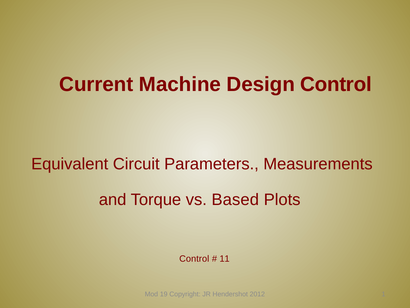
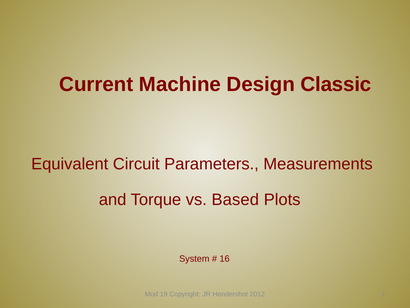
Design Control: Control -> Classic
Control at (194, 258): Control -> System
11: 11 -> 16
